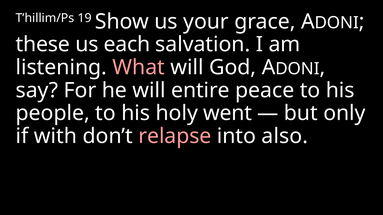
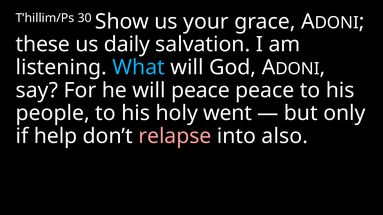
19: 19 -> 30
each: each -> daily
What colour: pink -> light blue
will entire: entire -> peace
with: with -> help
